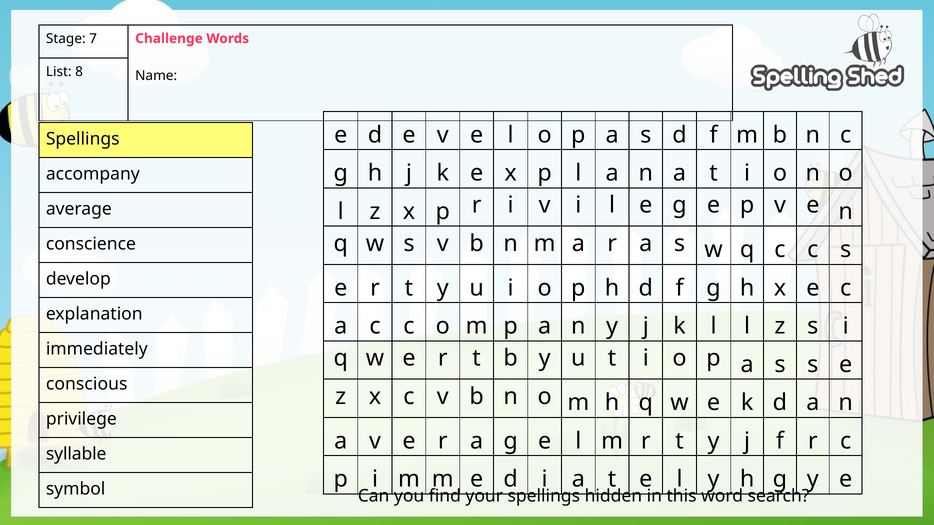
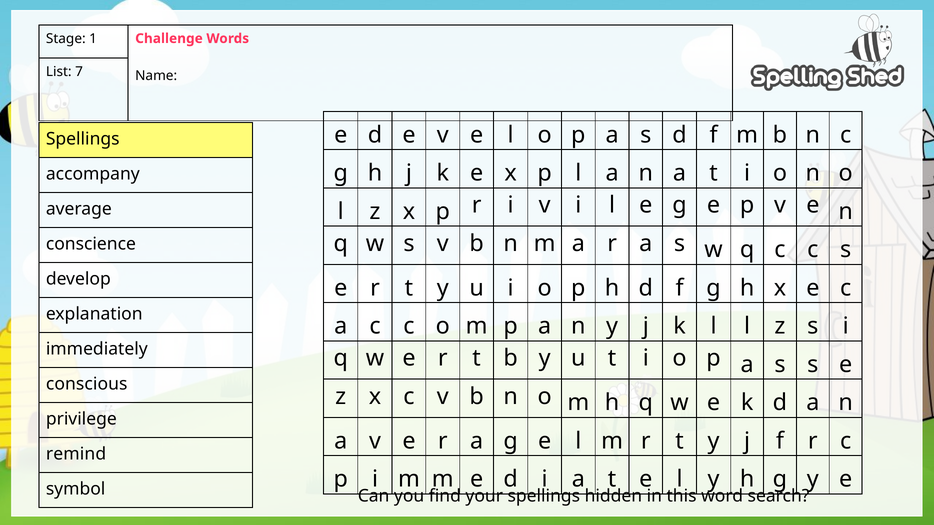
7: 7 -> 1
8: 8 -> 7
syllable: syllable -> remind
